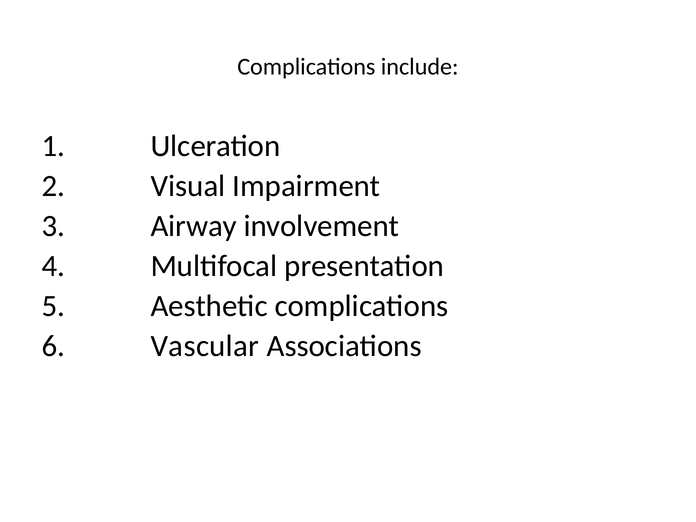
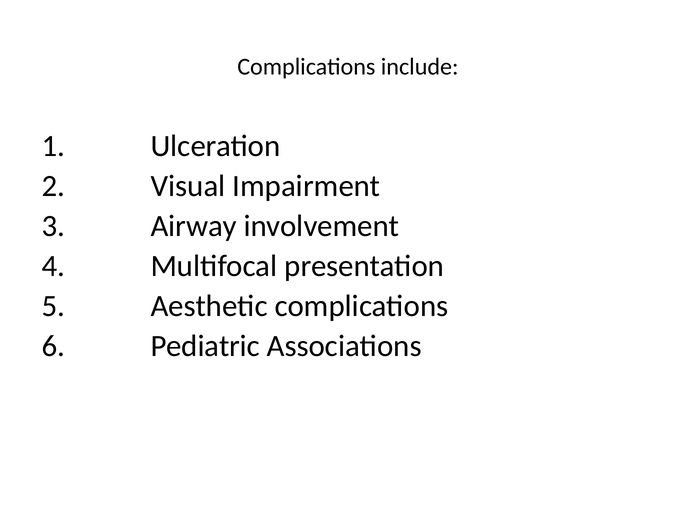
Vascular: Vascular -> Pediatric
